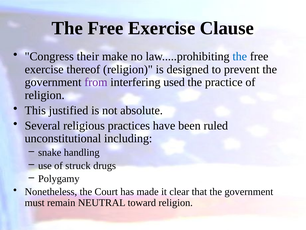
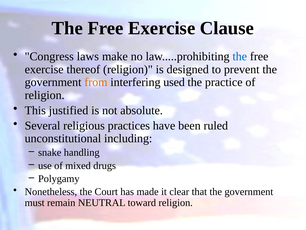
their: their -> laws
from colour: purple -> orange
struck: struck -> mixed
